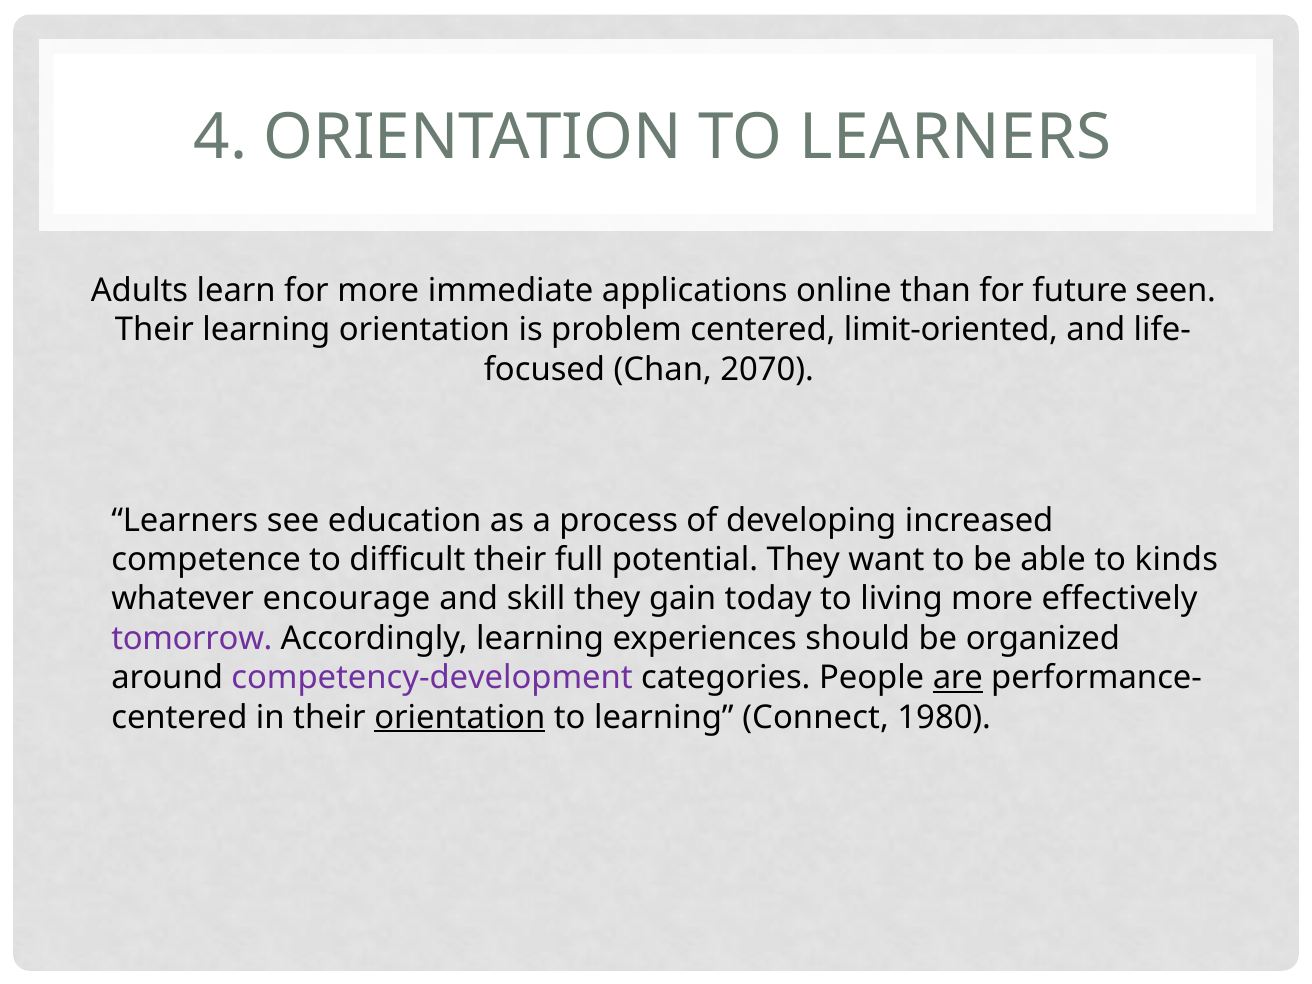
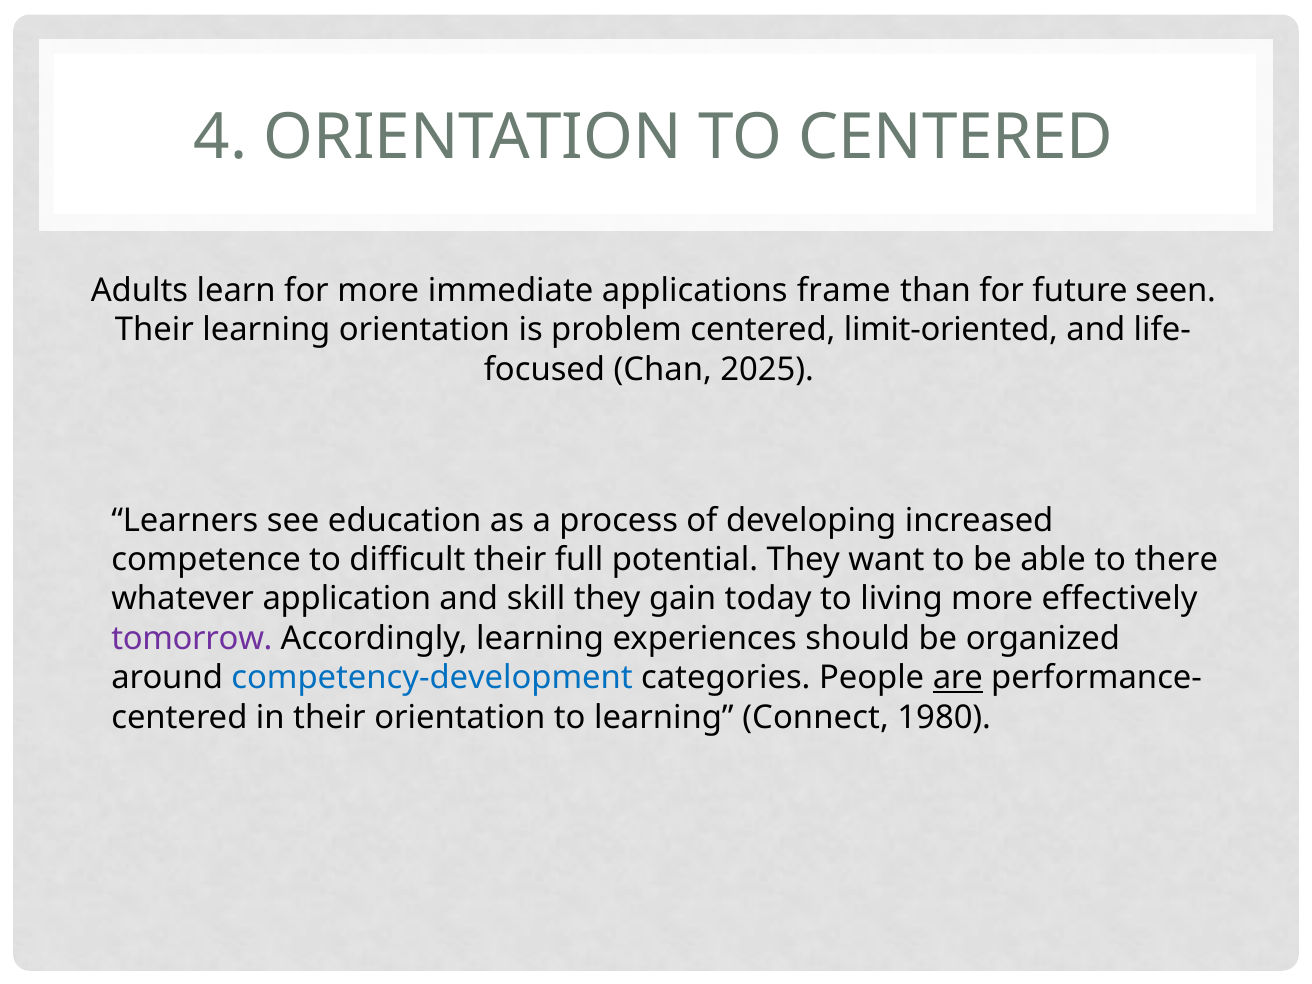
TO LEARNERS: LEARNERS -> CENTERED
online: online -> frame
2070: 2070 -> 2025
kinds: kinds -> there
encourage: encourage -> application
competency-development colour: purple -> blue
orientation at (460, 717) underline: present -> none
